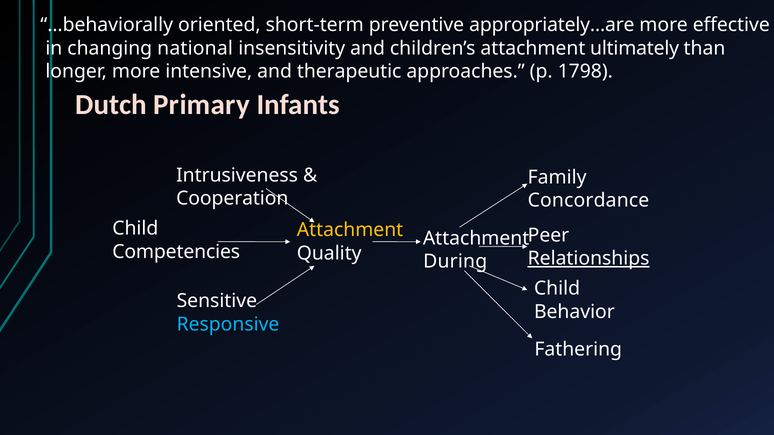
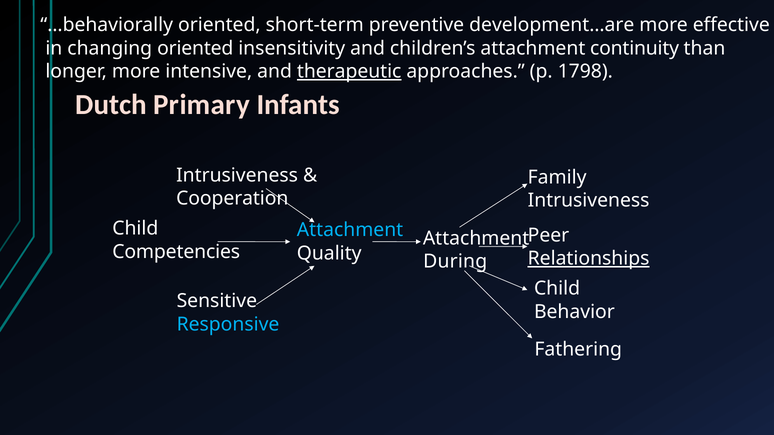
appropriately…are: appropriately…are -> development…are
changing national: national -> oriented
ultimately: ultimately -> continuity
therapeutic underline: none -> present
Concordance at (588, 201): Concordance -> Intrusiveness
Attachment at (350, 230) colour: yellow -> light blue
